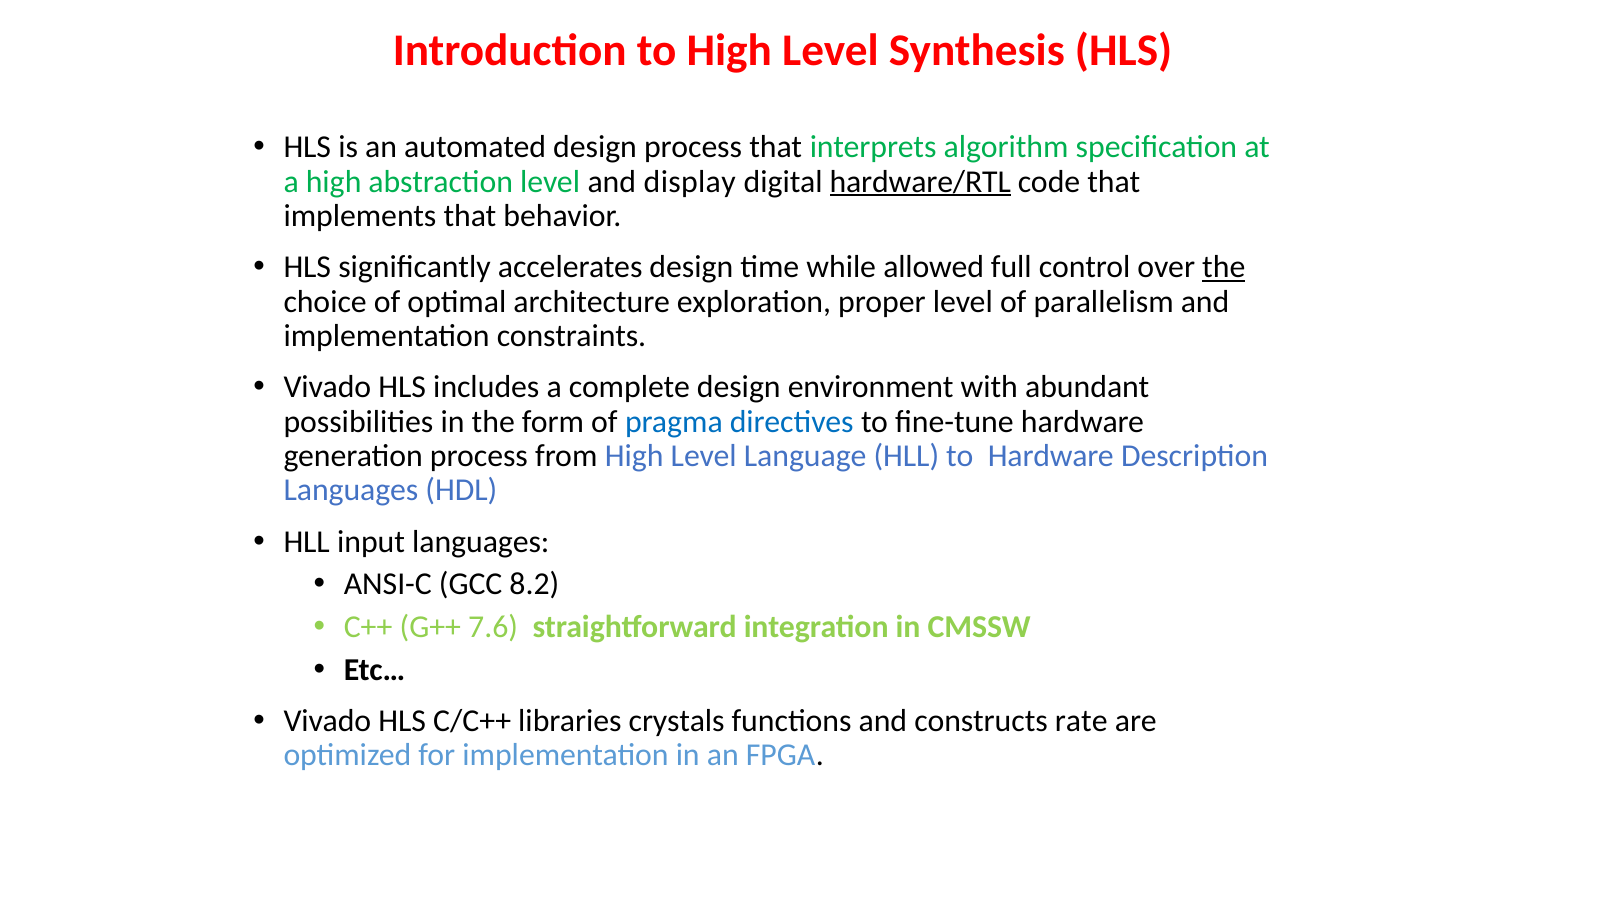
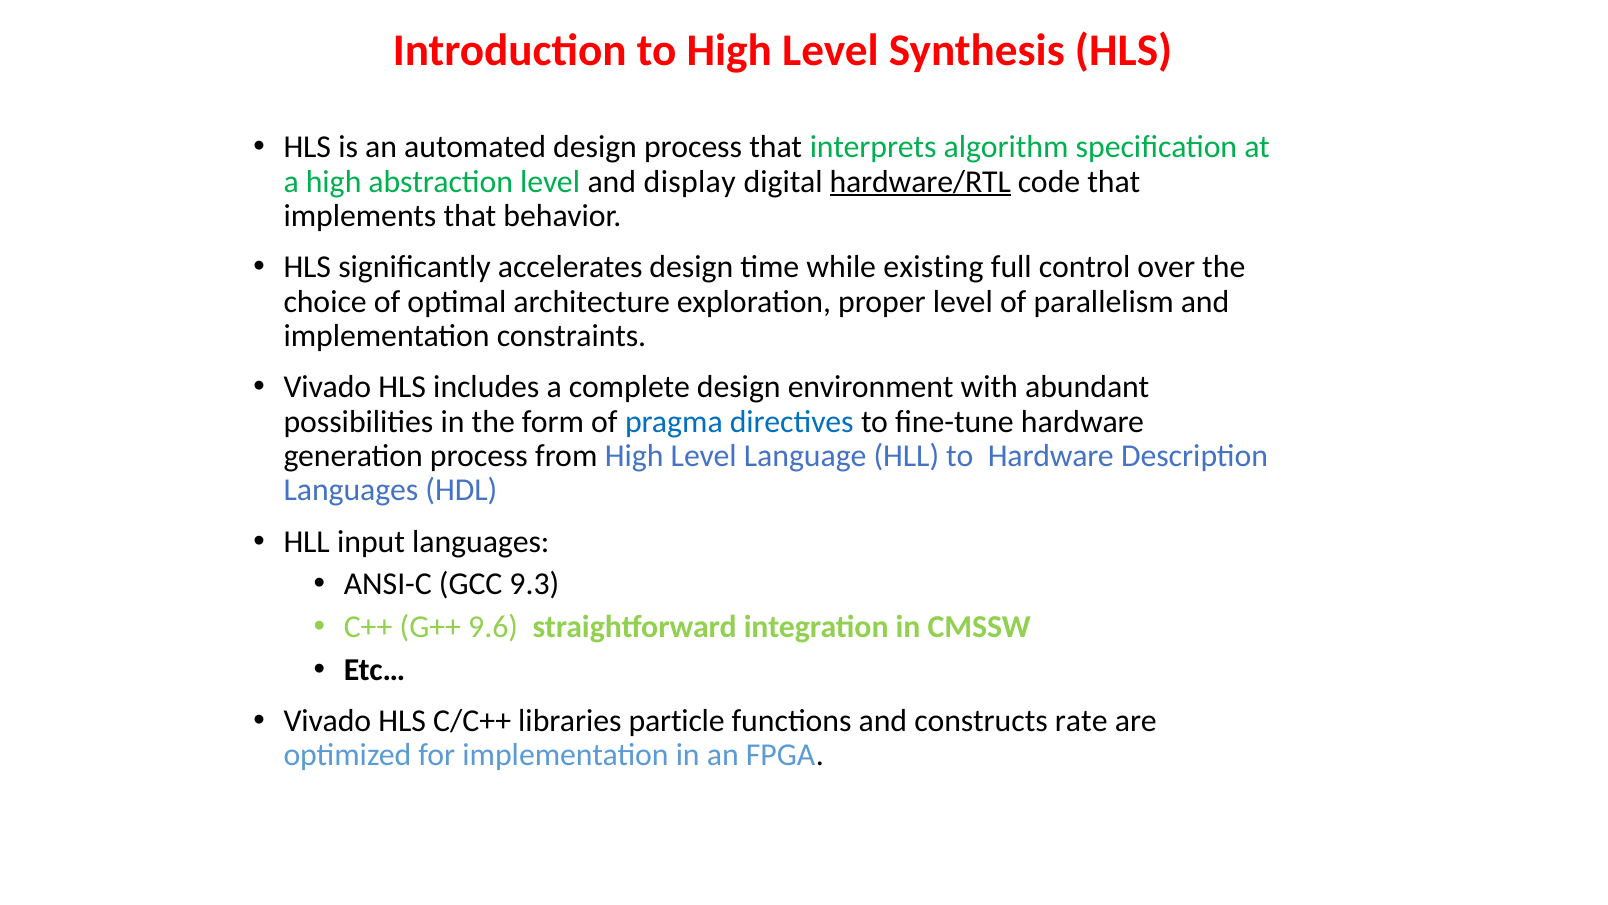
allowed: allowed -> existing
the at (1224, 267) underline: present -> none
8.2: 8.2 -> 9.3
7.6: 7.6 -> 9.6
crystals: crystals -> particle
